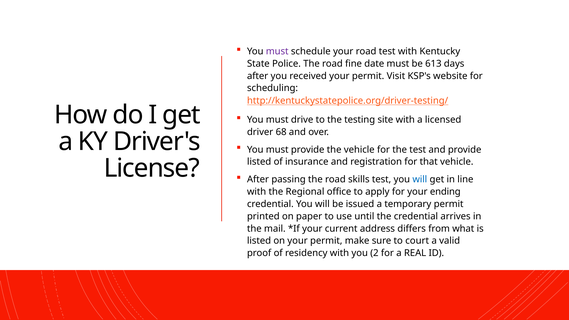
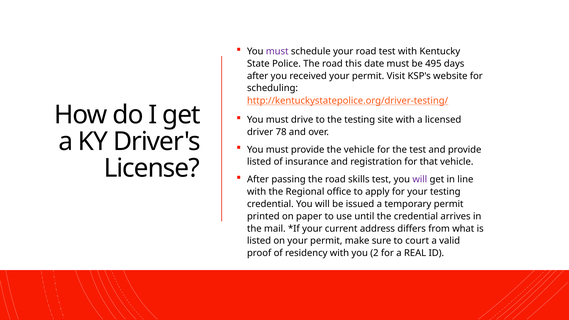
fine: fine -> this
613: 613 -> 495
68: 68 -> 78
will at (420, 179) colour: blue -> purple
your ending: ending -> testing
